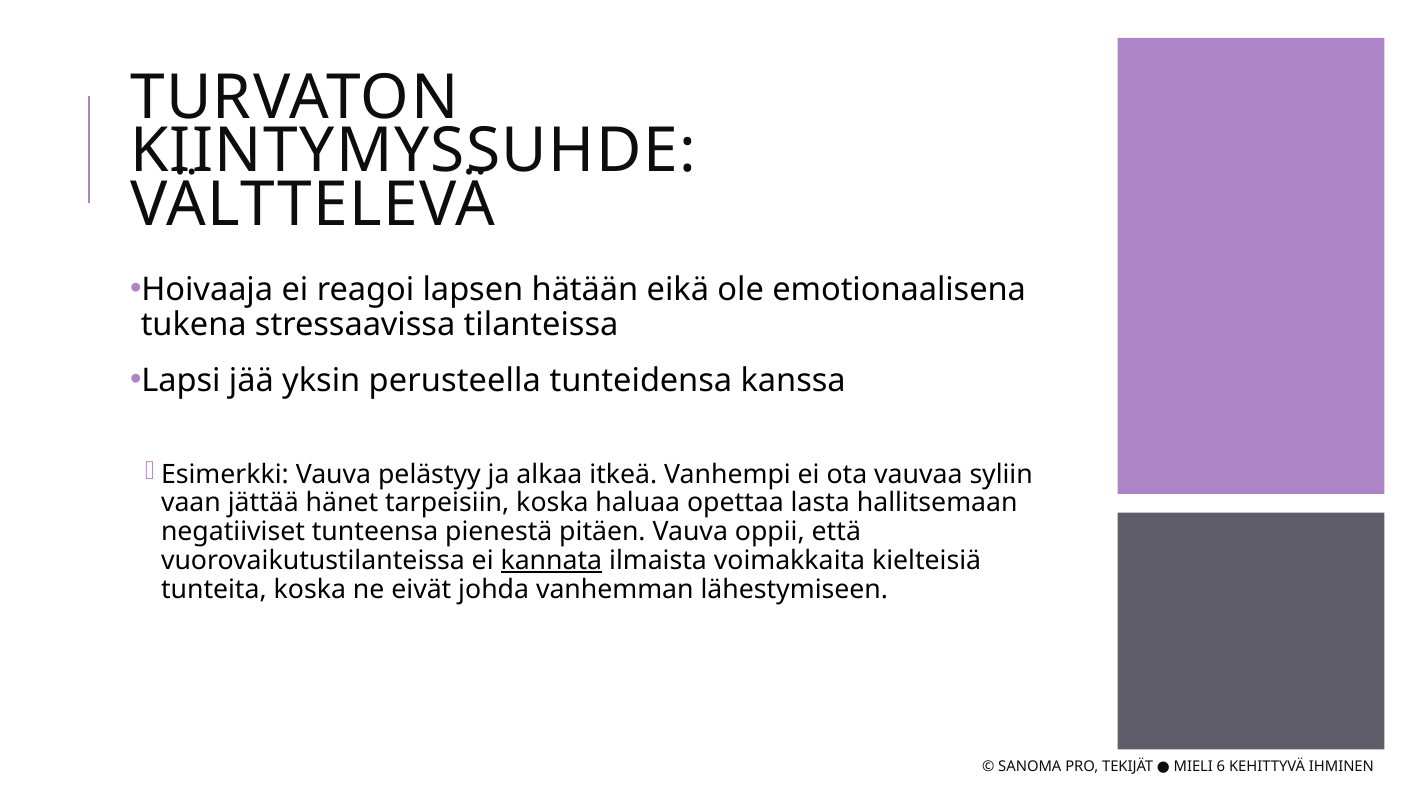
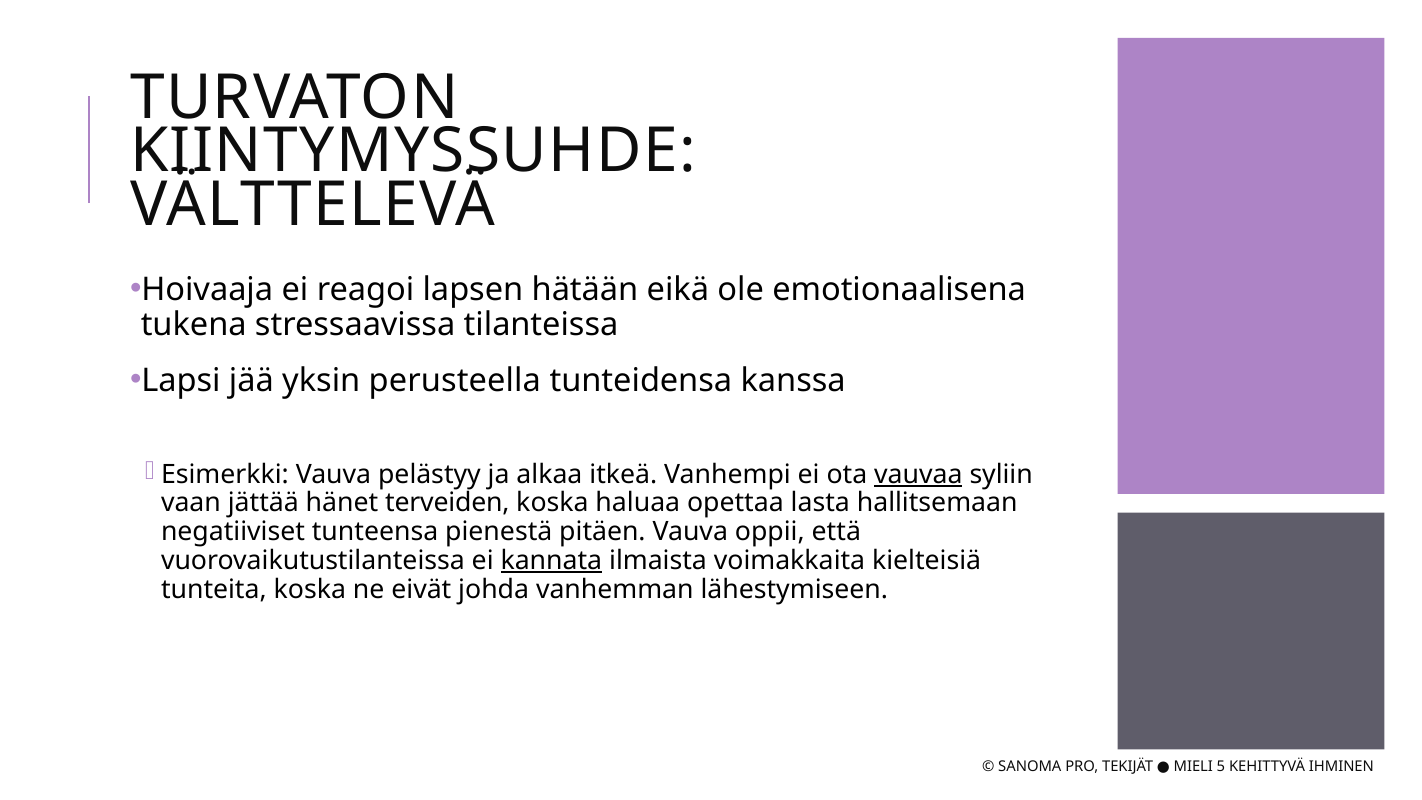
vauvaa underline: none -> present
tarpeisiin: tarpeisiin -> terveiden
6: 6 -> 5
